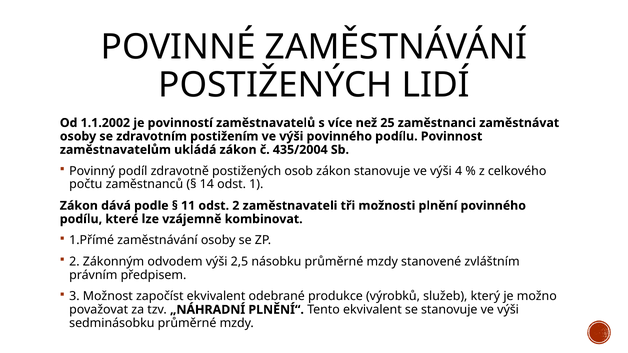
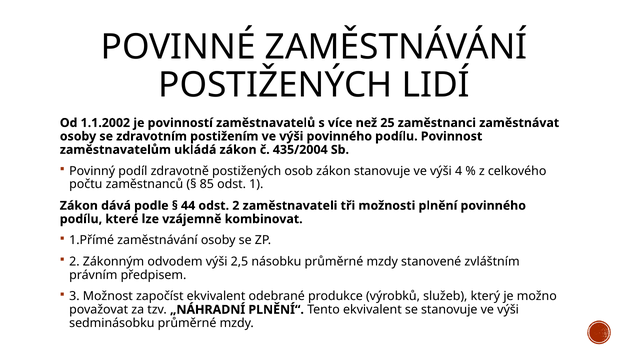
14: 14 -> 85
11: 11 -> 44
